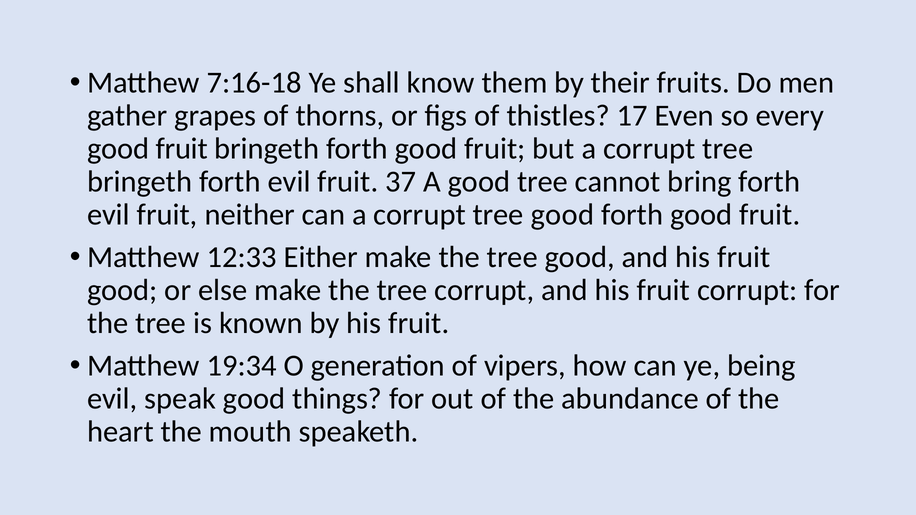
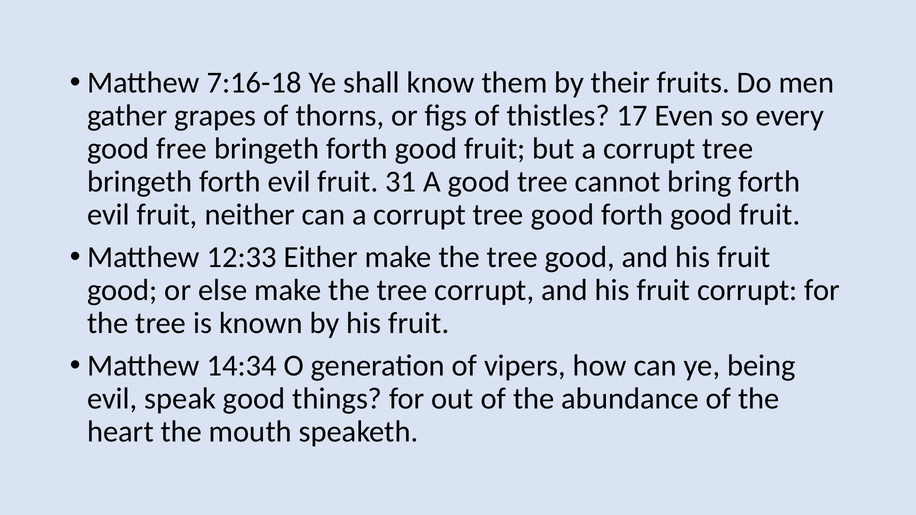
fruit at (182, 149): fruit -> free
37: 37 -> 31
19:34: 19:34 -> 14:34
